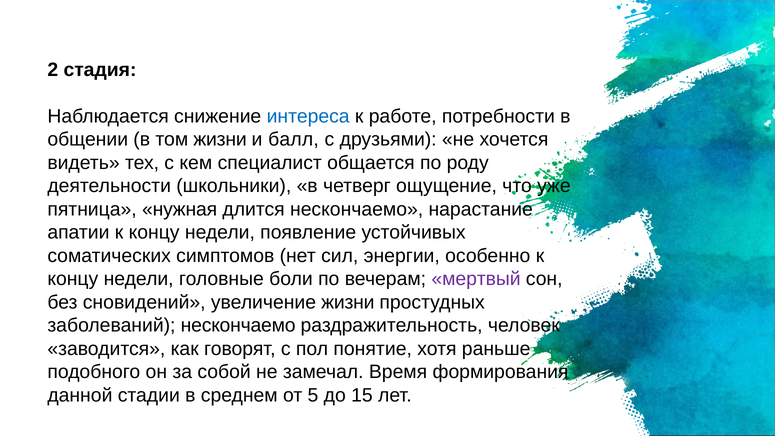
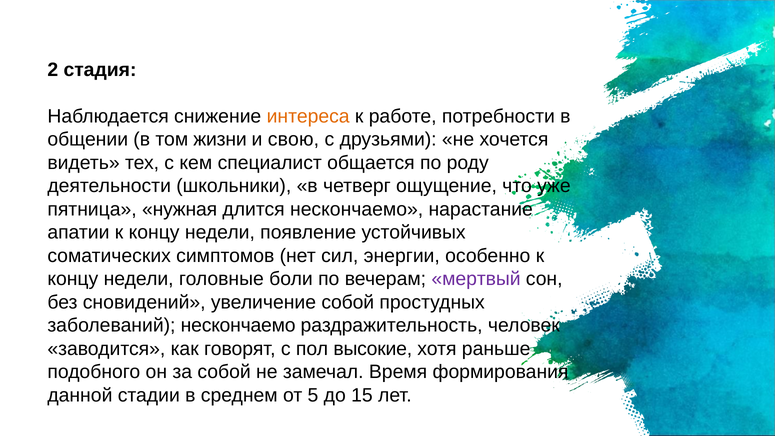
интереса colour: blue -> orange
балл: балл -> свою
увеличение жизни: жизни -> собой
понятие: понятие -> высокие
